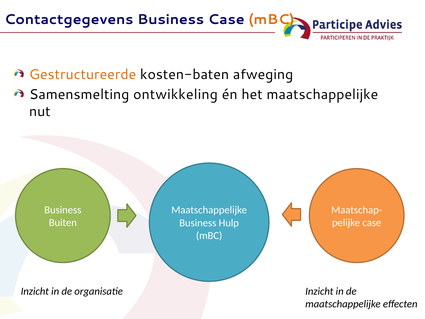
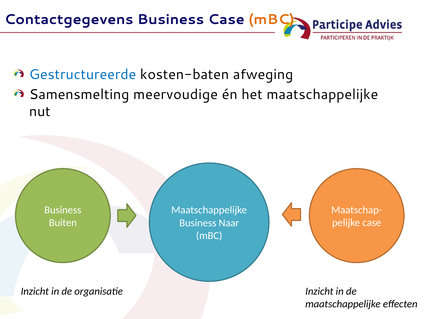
Gestructureerde colour: orange -> blue
ontwikkeling: ontwikkeling -> meervoudige
Hulp: Hulp -> Naar
